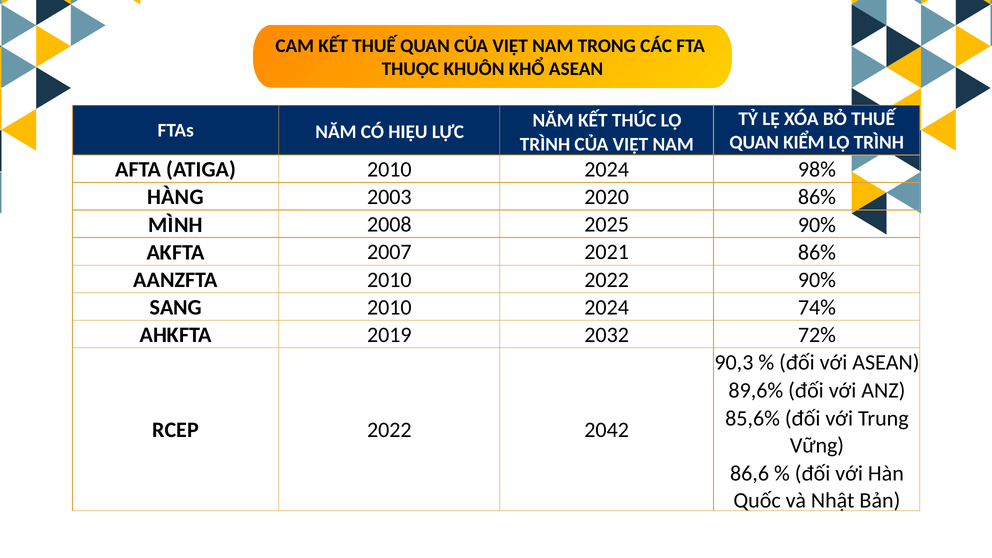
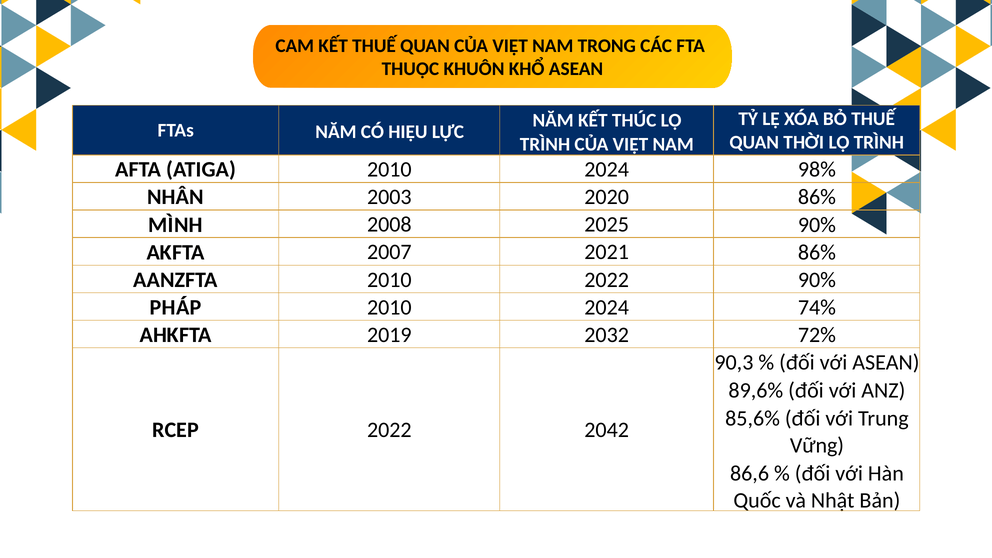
KIỂM: KIỂM -> THỜI
HÀNG: HÀNG -> NHÂN
SANG: SANG -> PHÁP
